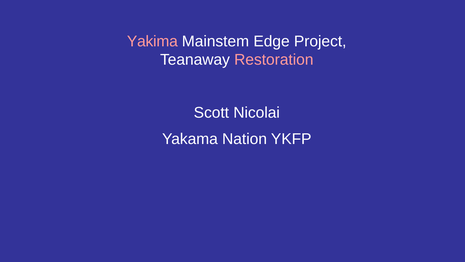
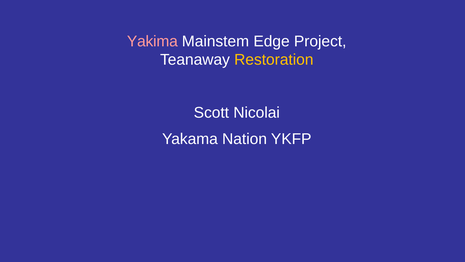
Restoration colour: pink -> yellow
